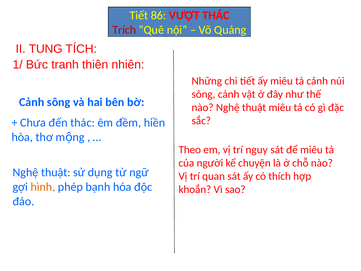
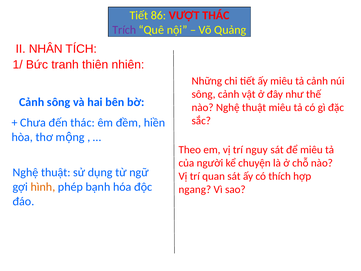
Trích colour: red -> purple
TUNG: TUNG -> NHÂN
khoắn: khoắn -> ngang
